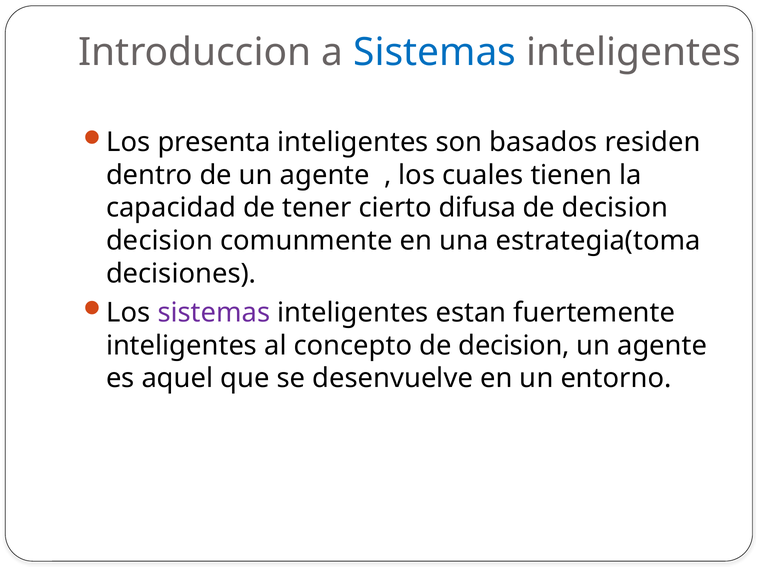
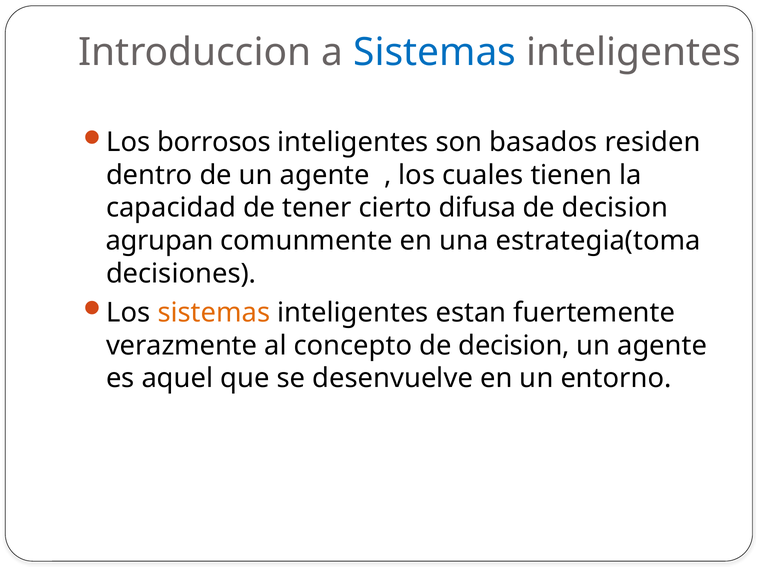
presenta: presenta -> borrosos
decision at (160, 241): decision -> agrupan
sistemas at (214, 312) colour: purple -> orange
inteligentes at (182, 345): inteligentes -> verazmente
